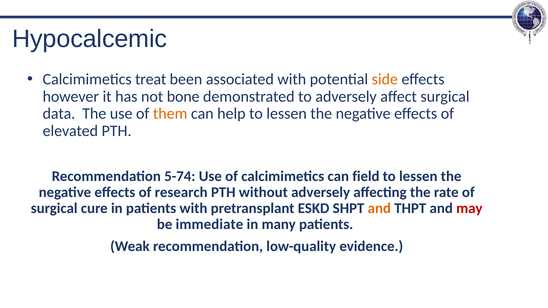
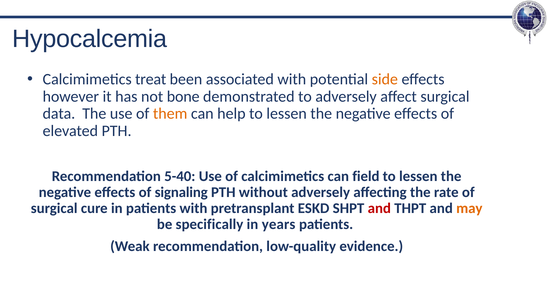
Hypocalcemic: Hypocalcemic -> Hypocalcemia
5-74: 5-74 -> 5-40
research: research -> signaling
and at (379, 208) colour: orange -> red
may colour: red -> orange
immediate: immediate -> specifically
many: many -> years
